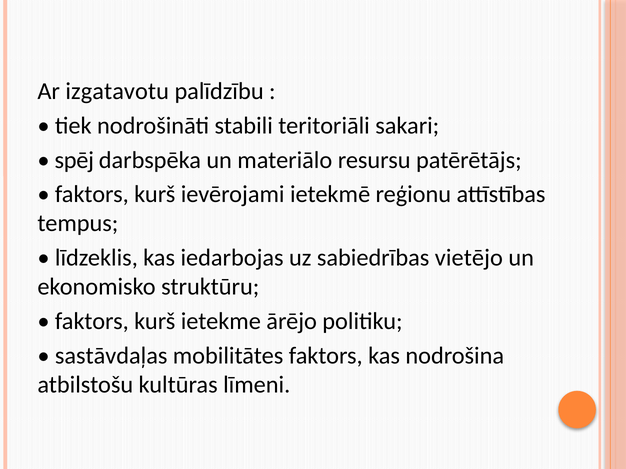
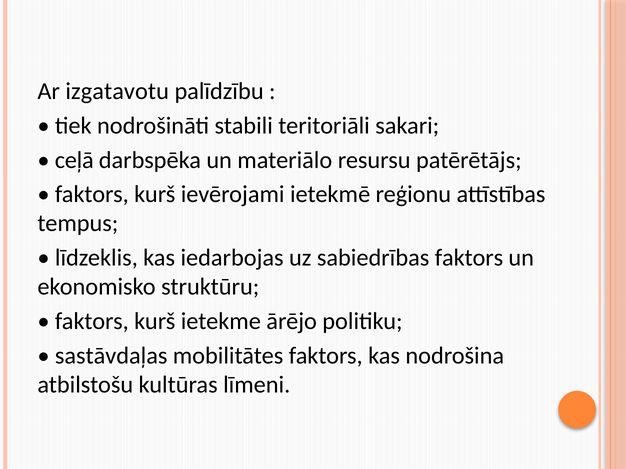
spēj: spēj -> ceļā
sabiedrības vietējo: vietējo -> faktors
